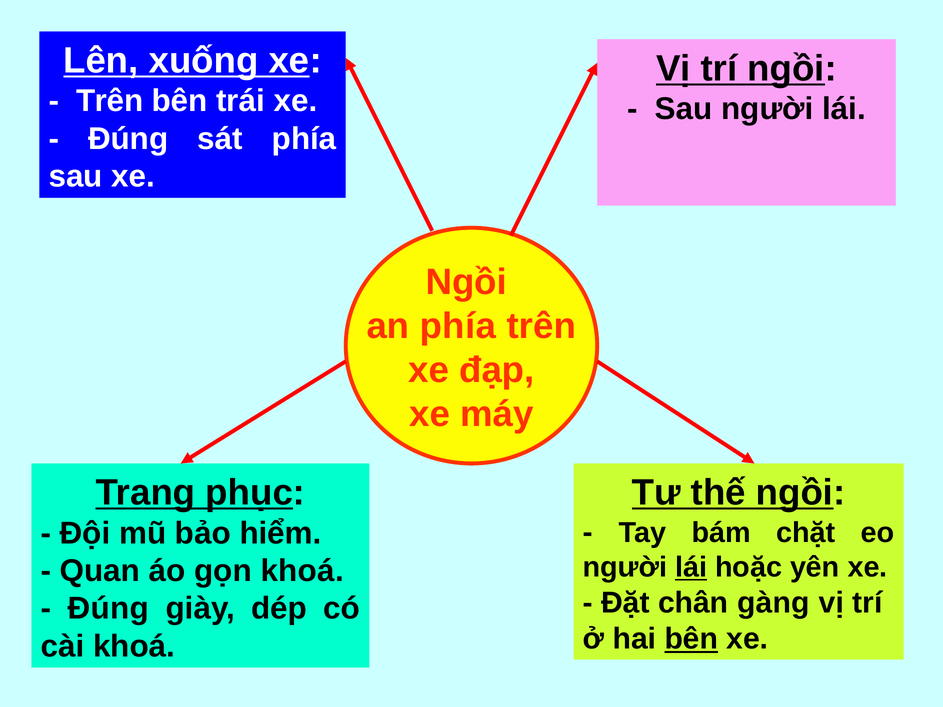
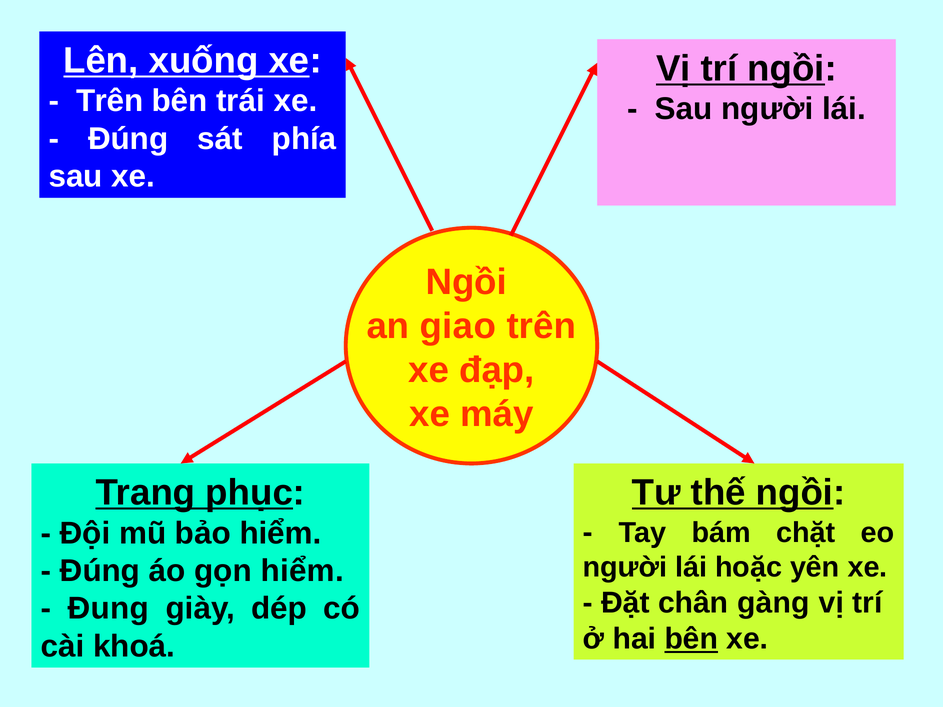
an phía: phía -> giao
lái at (691, 568) underline: present -> none
Quan at (100, 571): Quan -> Đúng
gọn khoá: khoá -> hiểm
Đúng at (108, 609): Đúng -> Đung
